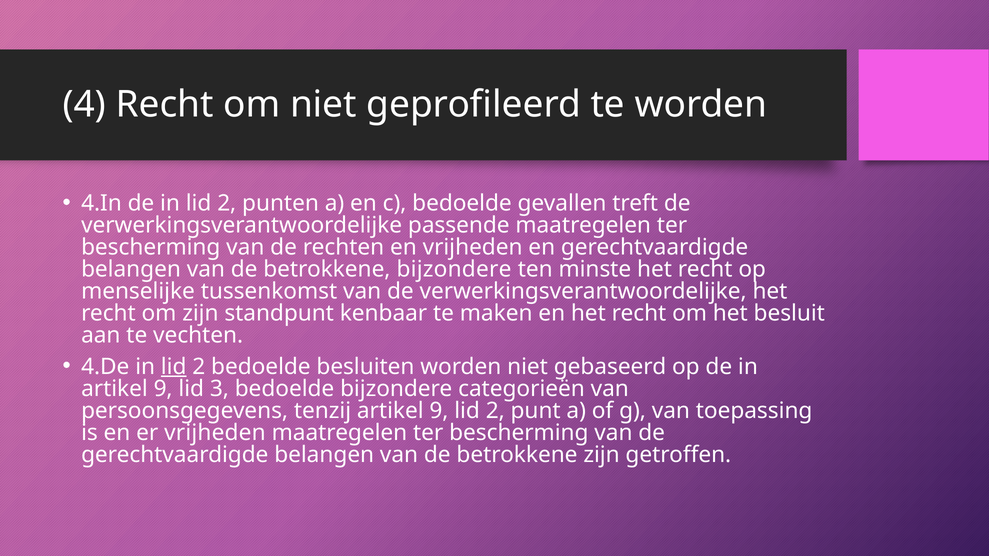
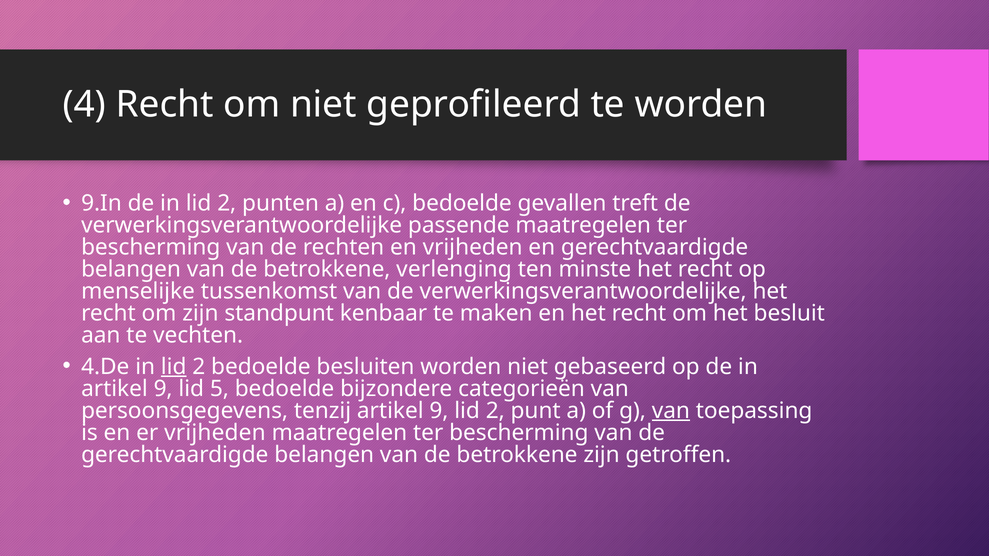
4.In: 4.In -> 9.In
betrokkene bijzondere: bijzondere -> verlenging
3: 3 -> 5
van at (671, 411) underline: none -> present
